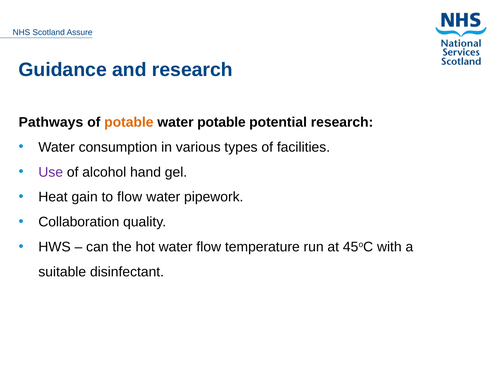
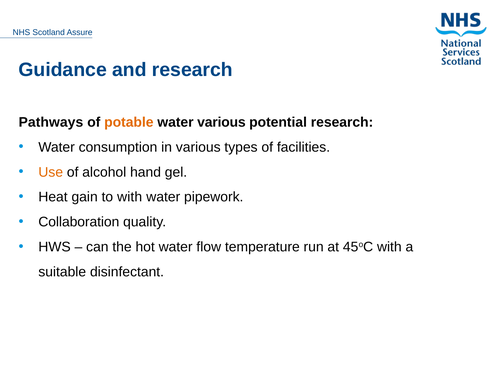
water potable: potable -> various
Use colour: purple -> orange
to flow: flow -> with
